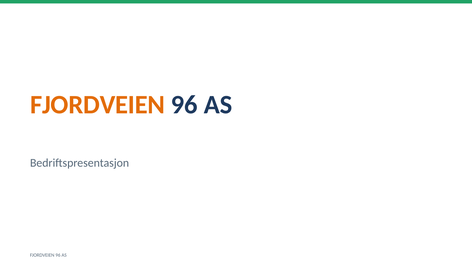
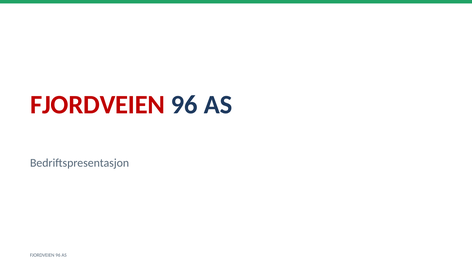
FJORDVEIEN at (98, 105) colour: orange -> red
